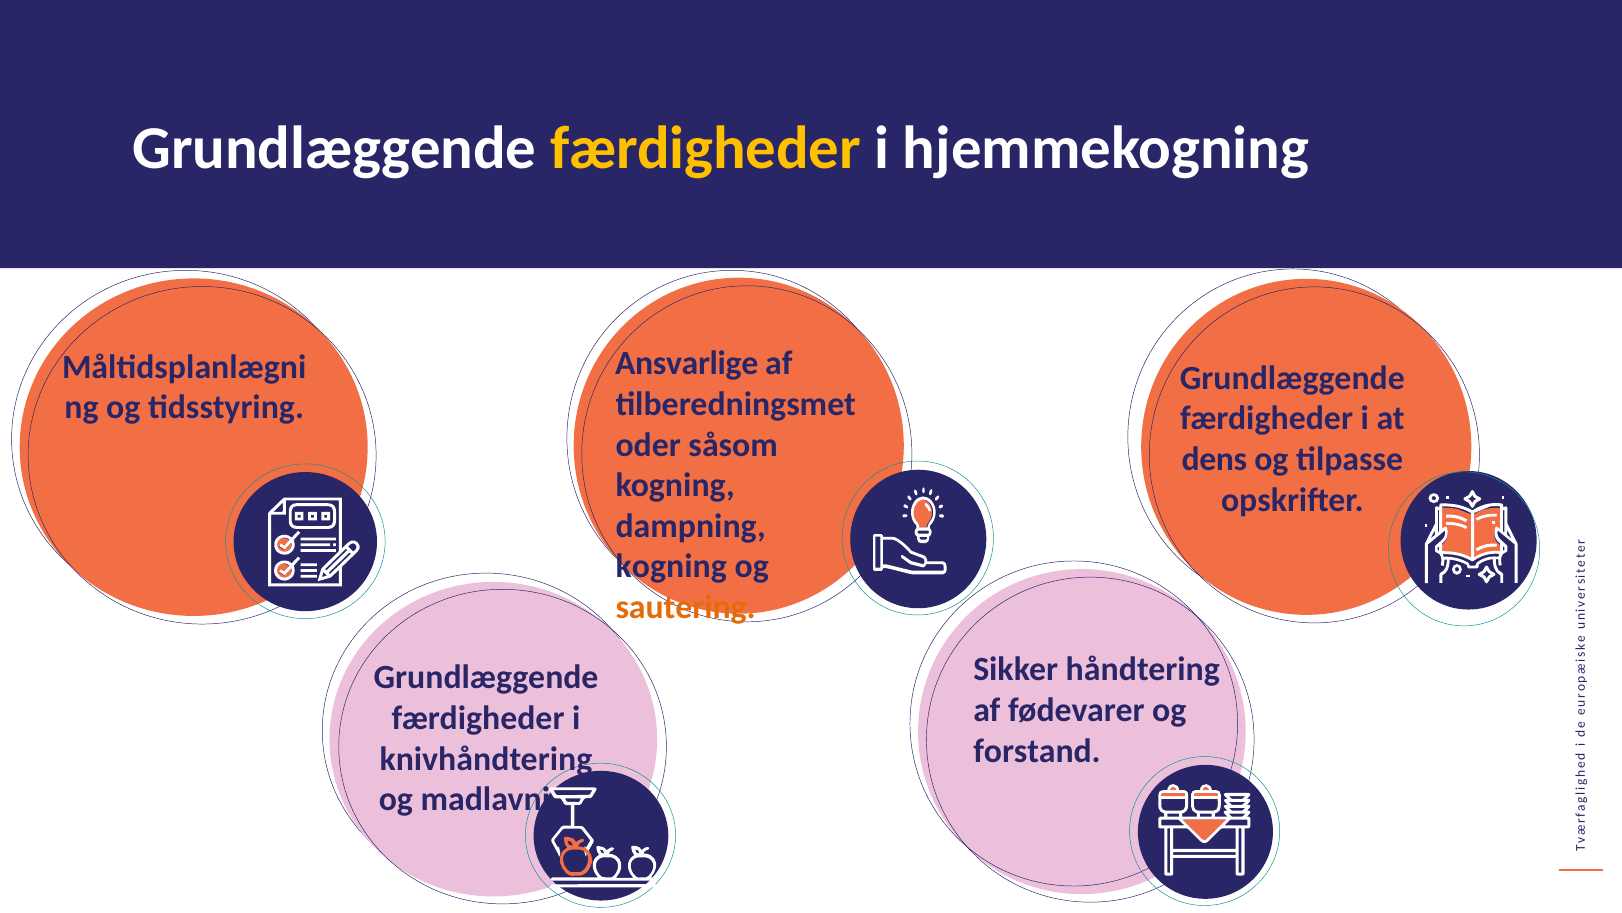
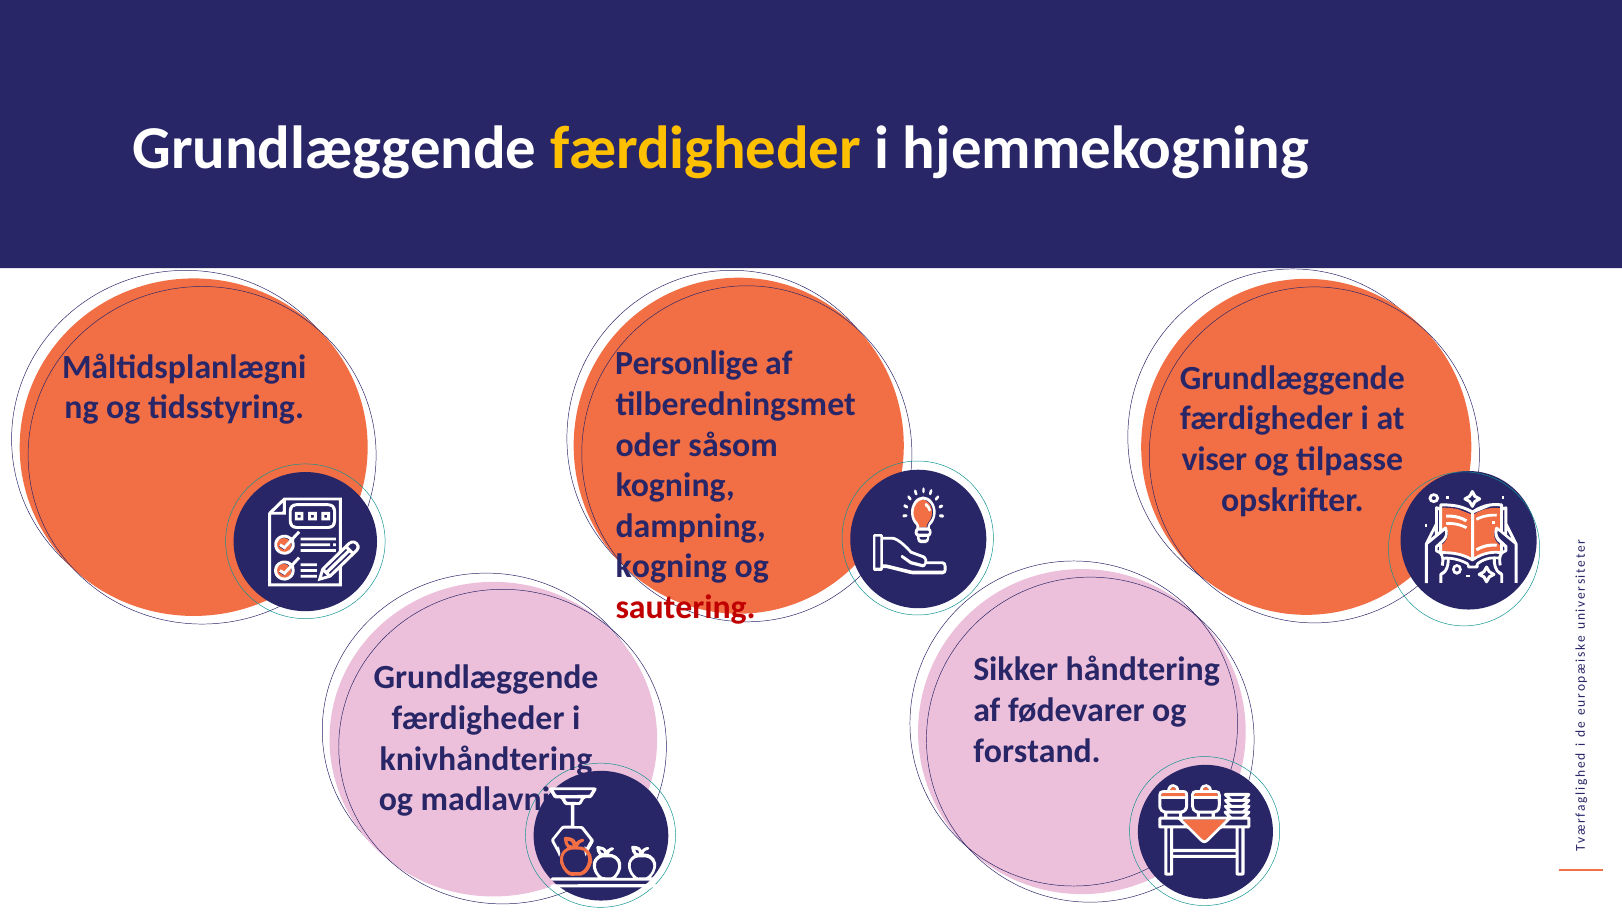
Ansvarlige: Ansvarlige -> Personlige
dens: dens -> viser
sautering colour: orange -> red
